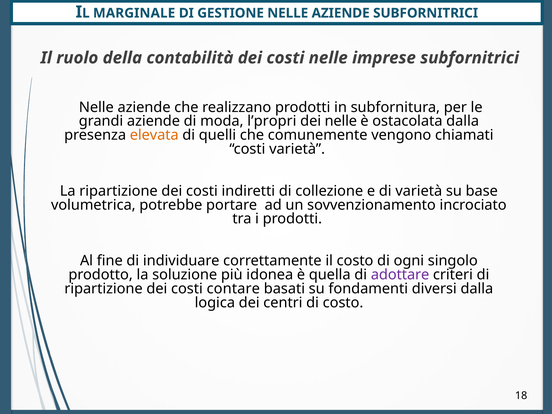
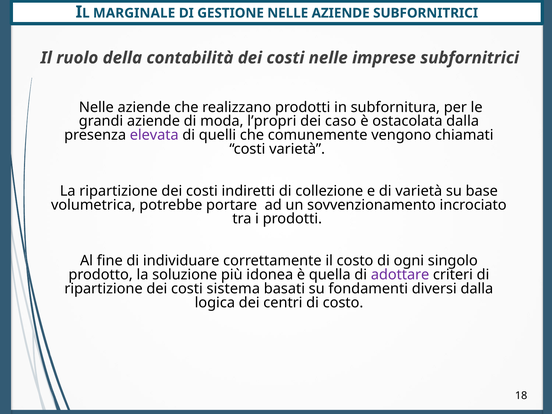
dei nelle: nelle -> caso
elevata colour: orange -> purple
contare: contare -> sistema
